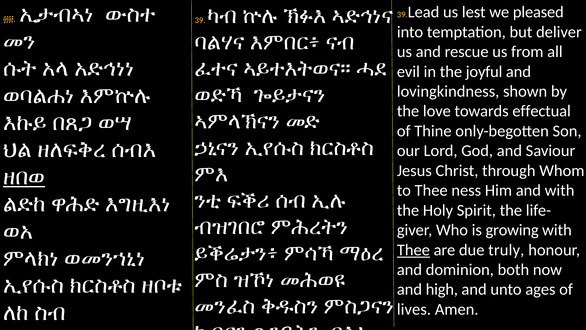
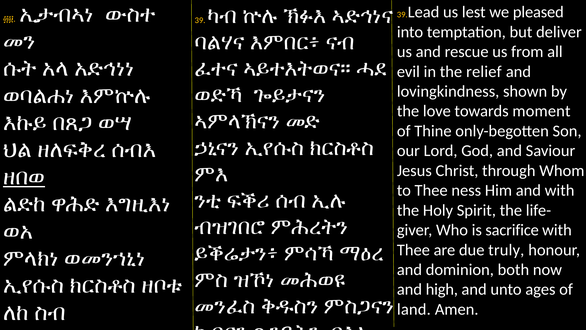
joyful: joyful -> relief
effectual: effectual -> moment
growing: growing -> sacrifice
Thee at (413, 250) underline: present -> none
lives: lives -> land
